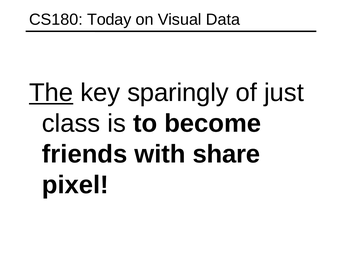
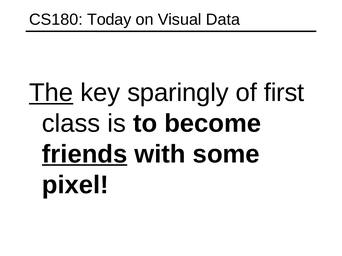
just: just -> first
friends underline: none -> present
share: share -> some
